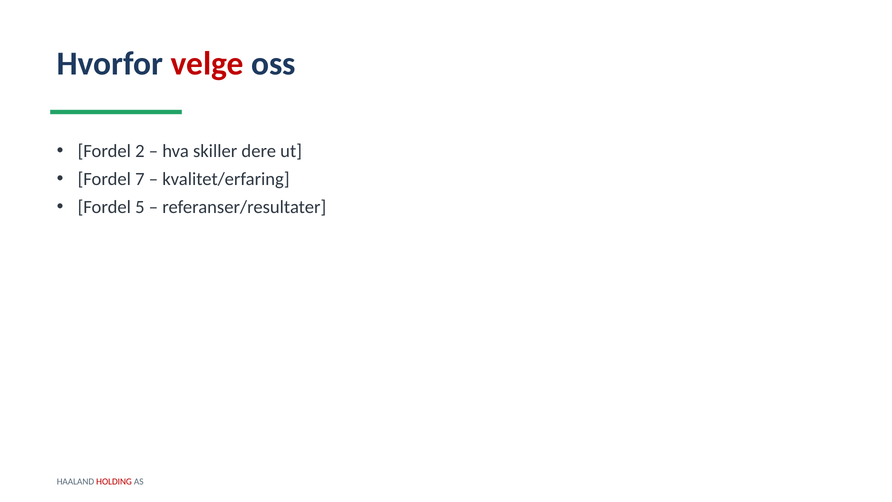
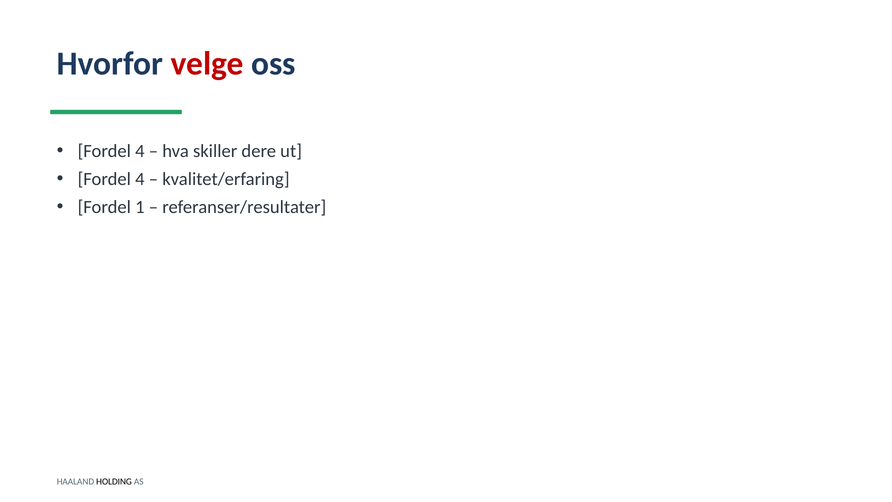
2 at (140, 151): 2 -> 4
7 at (140, 179): 7 -> 4
5: 5 -> 1
HOLDING colour: red -> black
